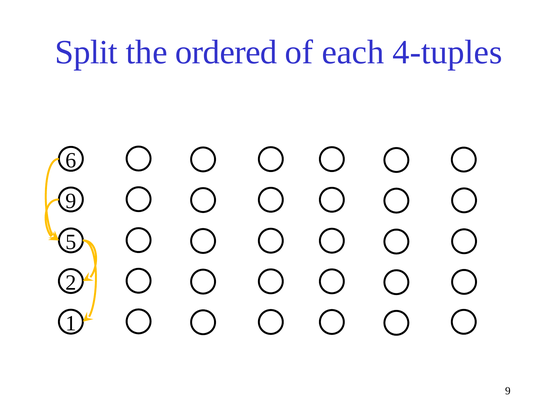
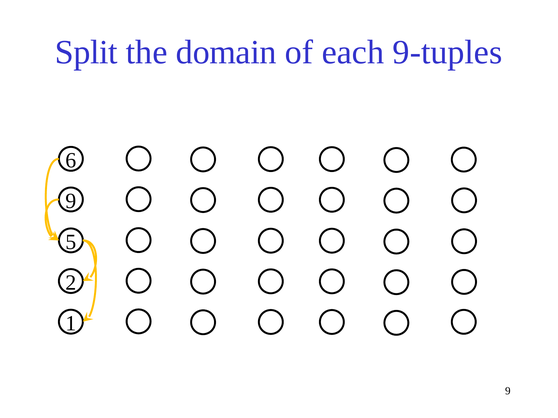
ordered: ordered -> domain
4-tuples: 4-tuples -> 9-tuples
